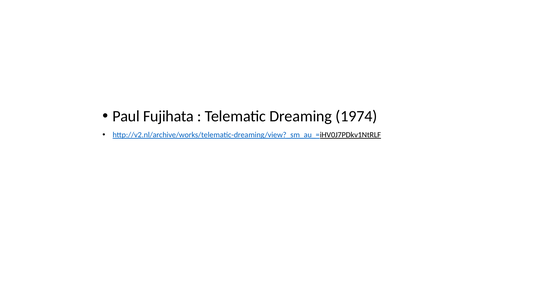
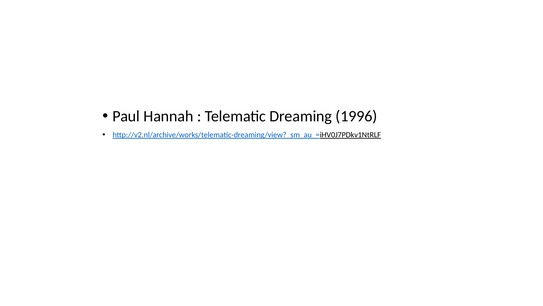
Fujihata: Fujihata -> Hannah
1974: 1974 -> 1996
